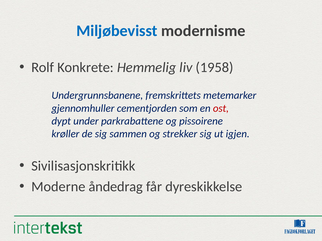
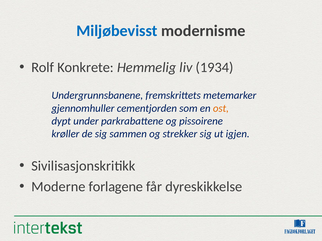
1958: 1958 -> 1934
ost colour: red -> orange
åndedrag: åndedrag -> forlagene
